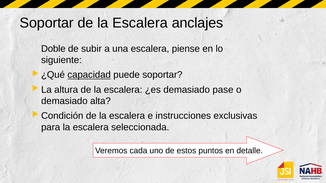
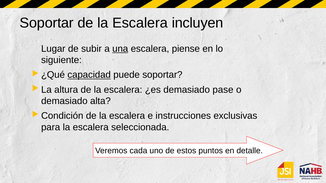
anclajes: anclajes -> incluyen
Doble: Doble -> Lugar
una underline: none -> present
